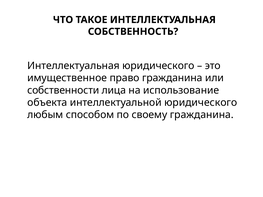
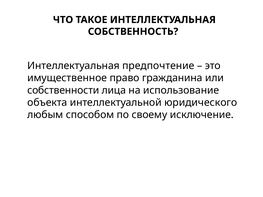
Интеллектуальная юридического: юридического -> предпочтение
своему гражданина: гражданина -> исключение
